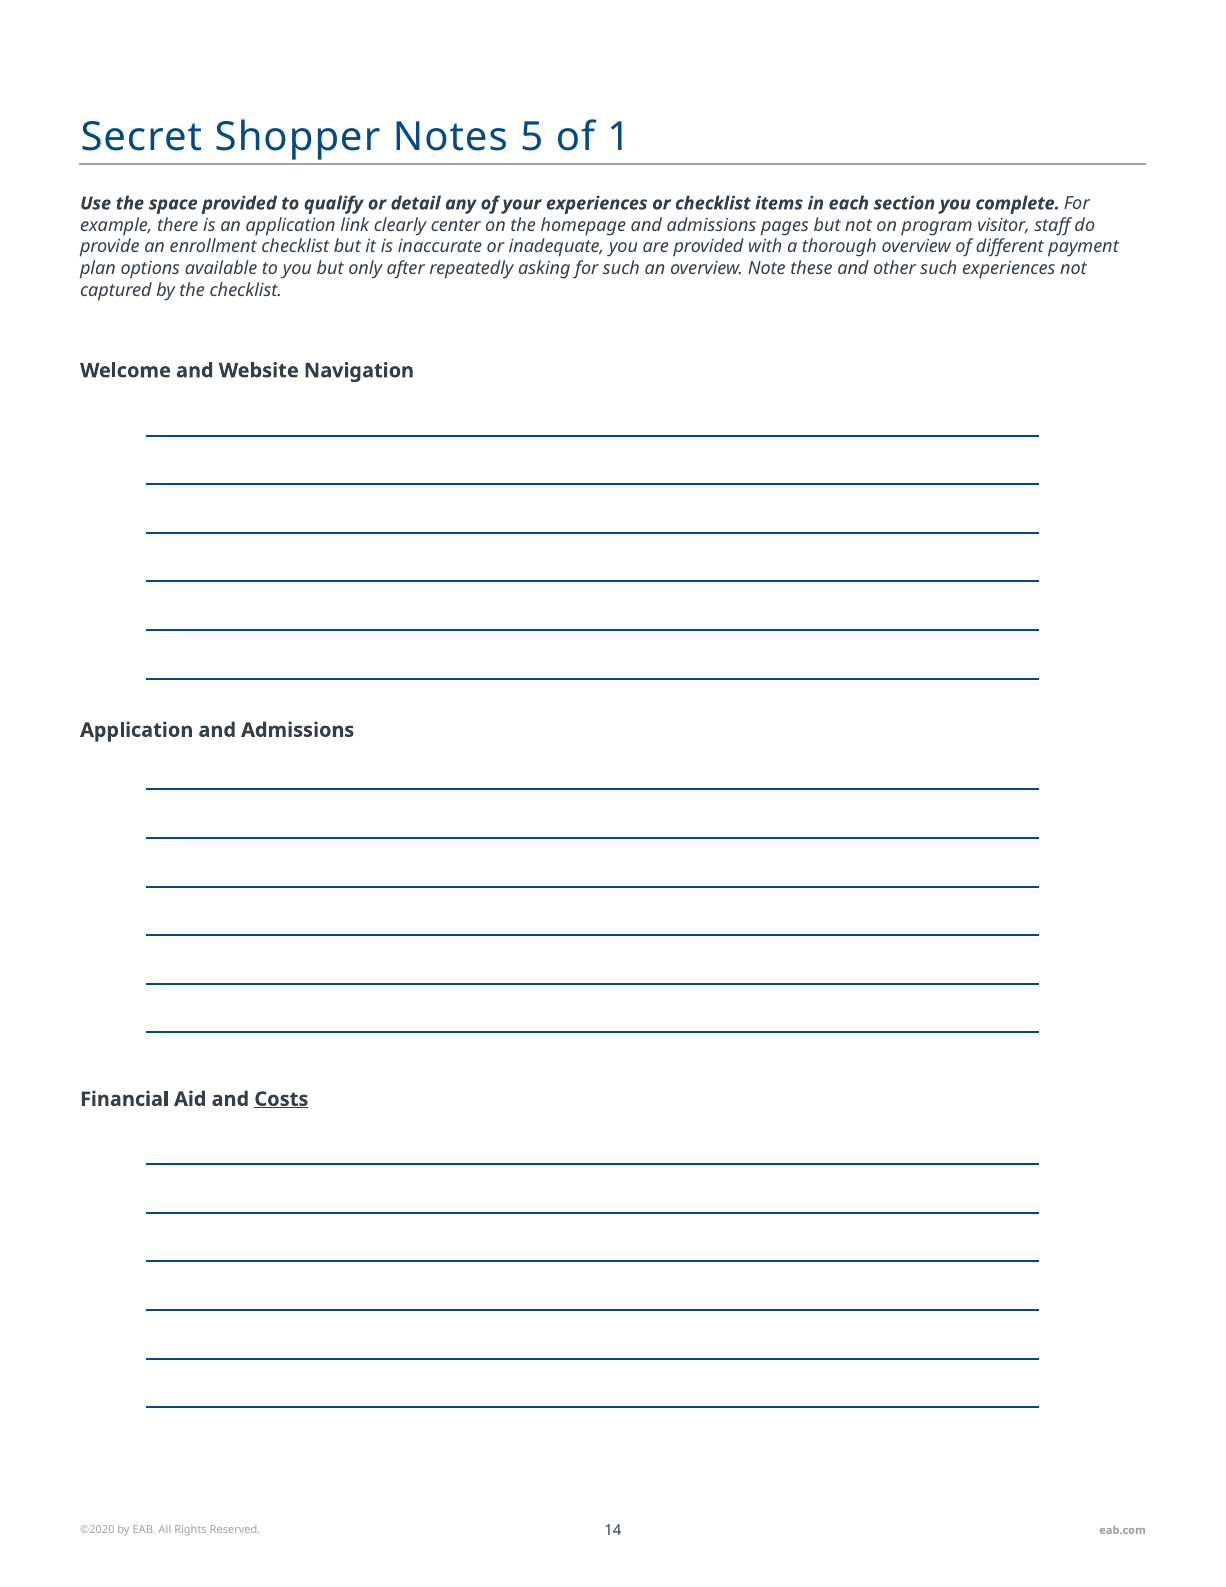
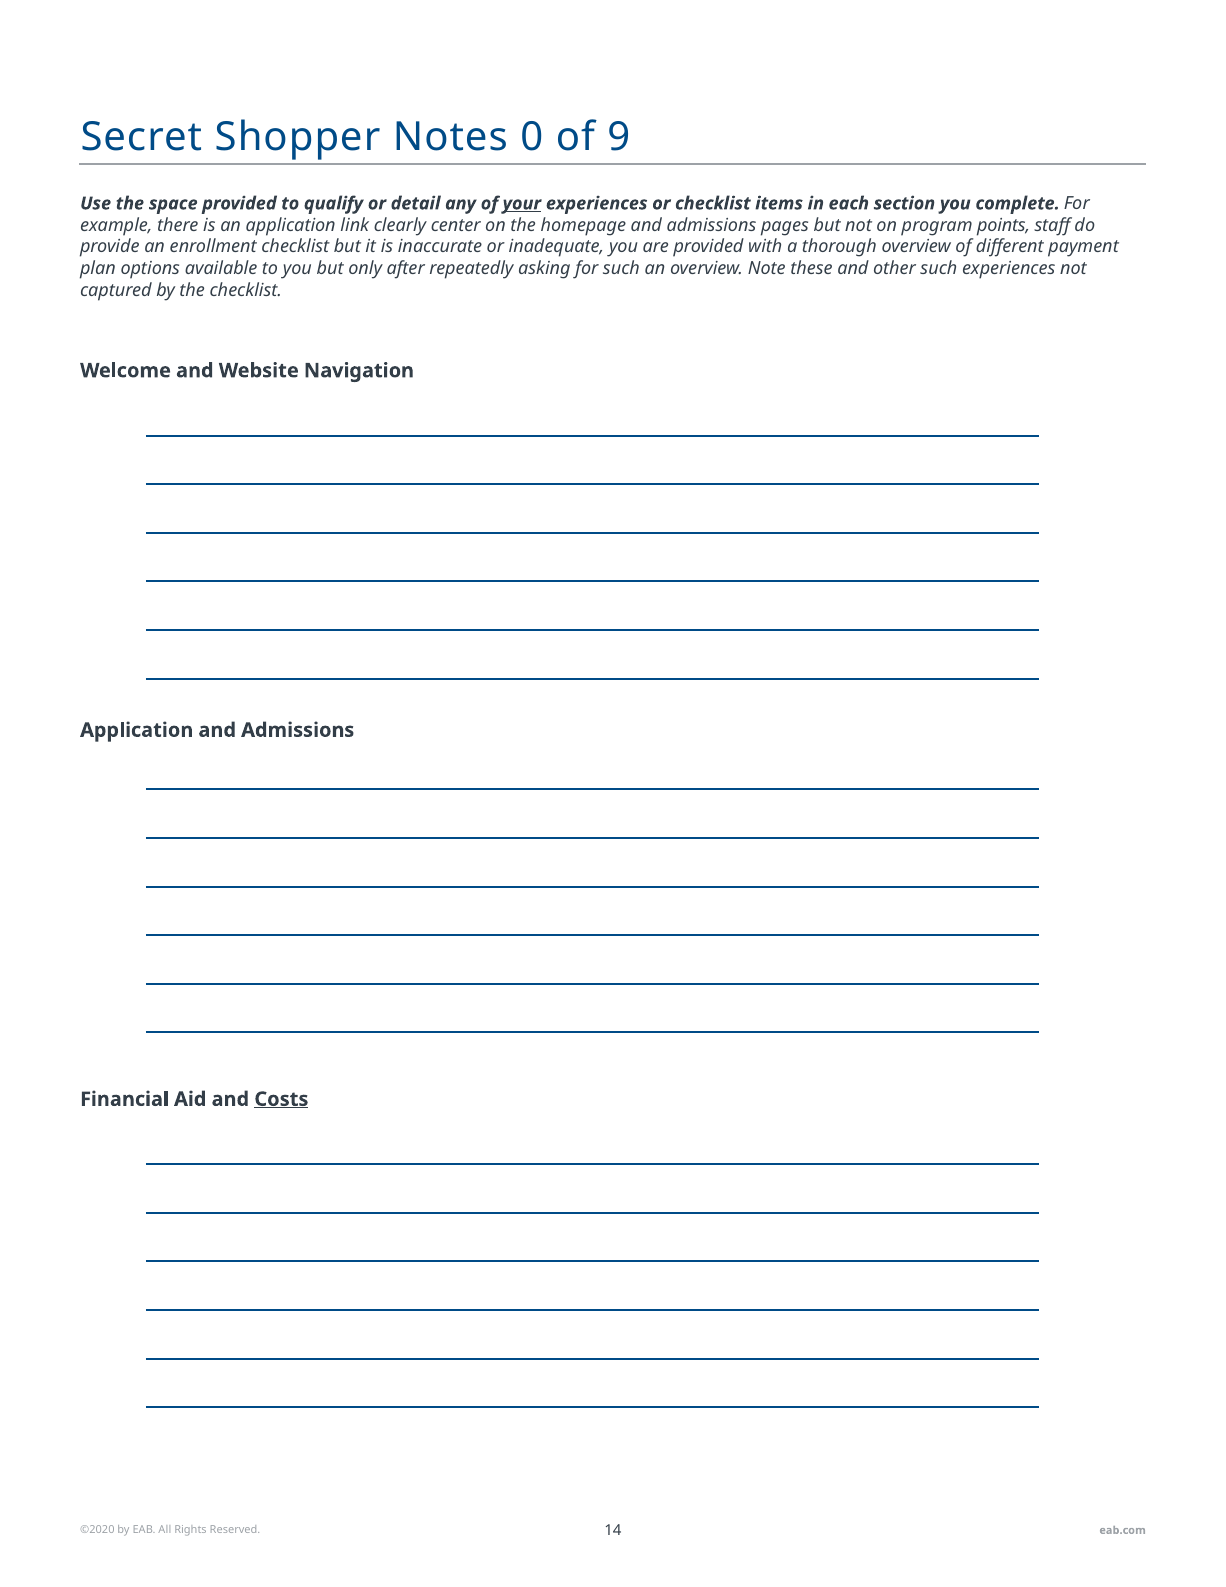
5: 5 -> 0
1: 1 -> 9
your underline: none -> present
visitor: visitor -> points
